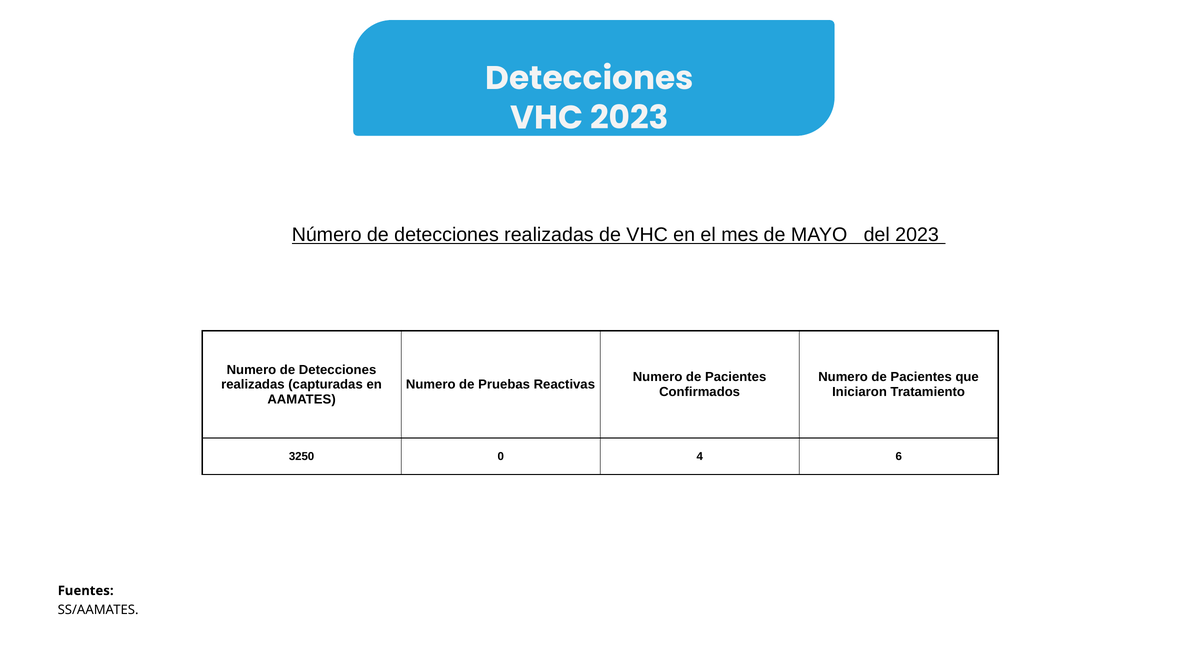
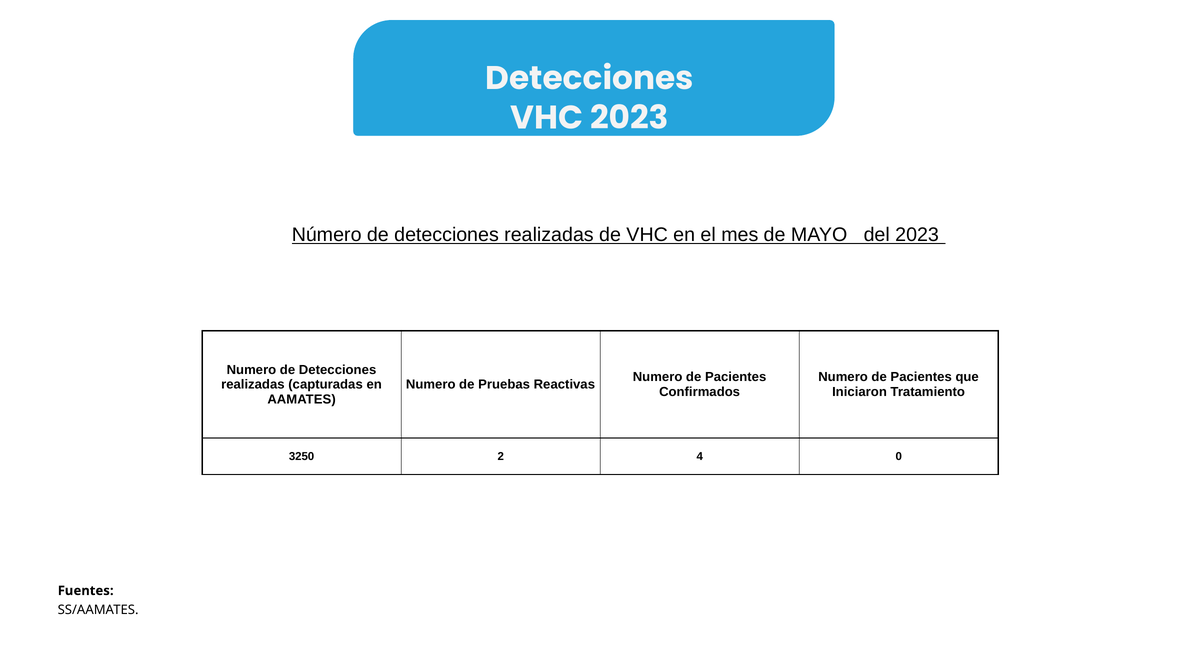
0: 0 -> 2
6: 6 -> 0
